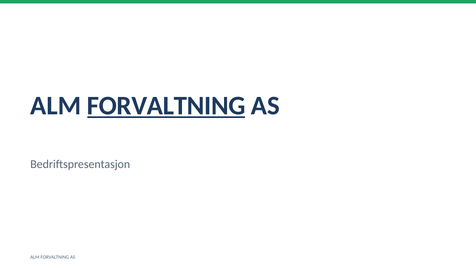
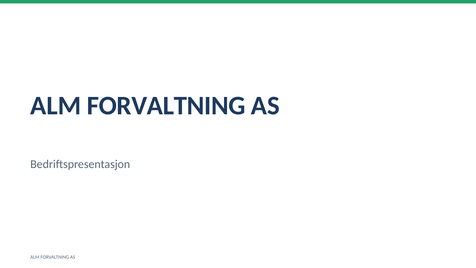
FORVALTNING at (166, 106) underline: present -> none
